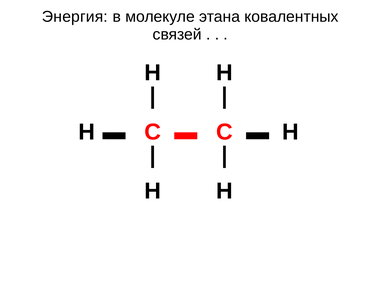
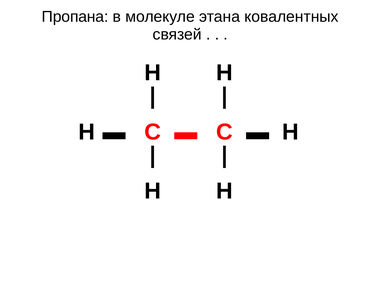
Энергия: Энергия -> Пропана
